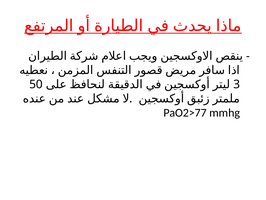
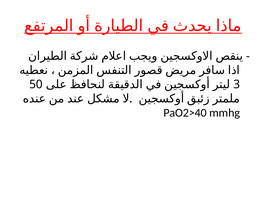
PaO2>77: PaO2>77 -> PaO2>40
